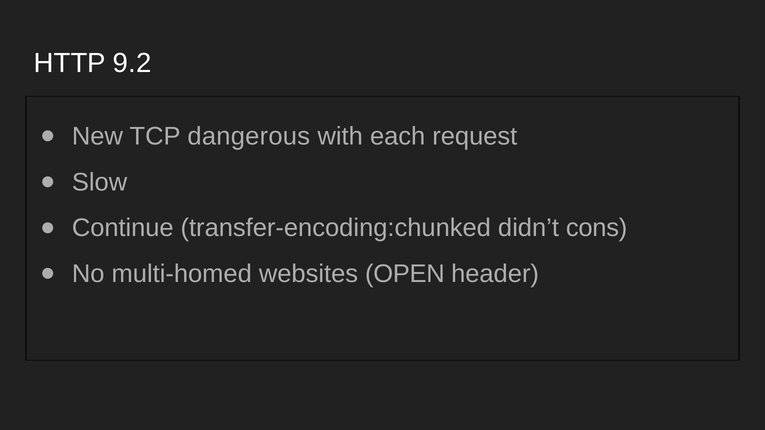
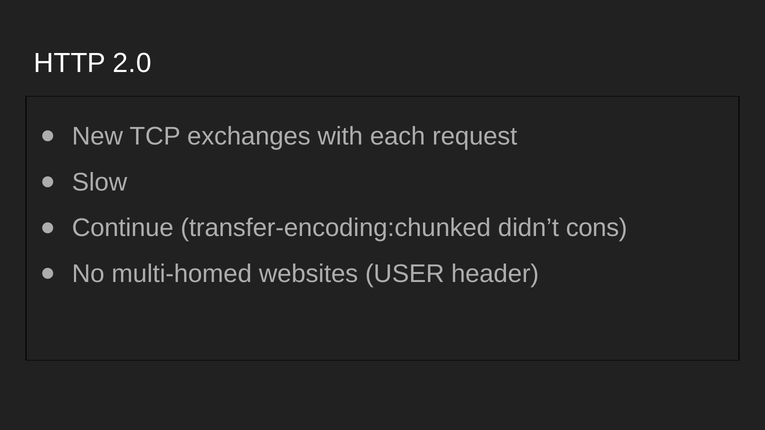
9.2: 9.2 -> 2.0
dangerous: dangerous -> exchanges
OPEN: OPEN -> USER
